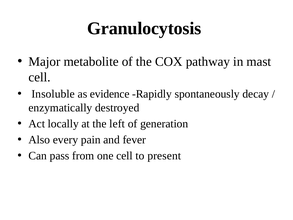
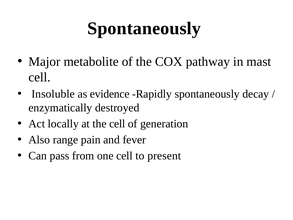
Granulocytosis at (144, 28): Granulocytosis -> Spontaneously
the left: left -> cell
every: every -> range
